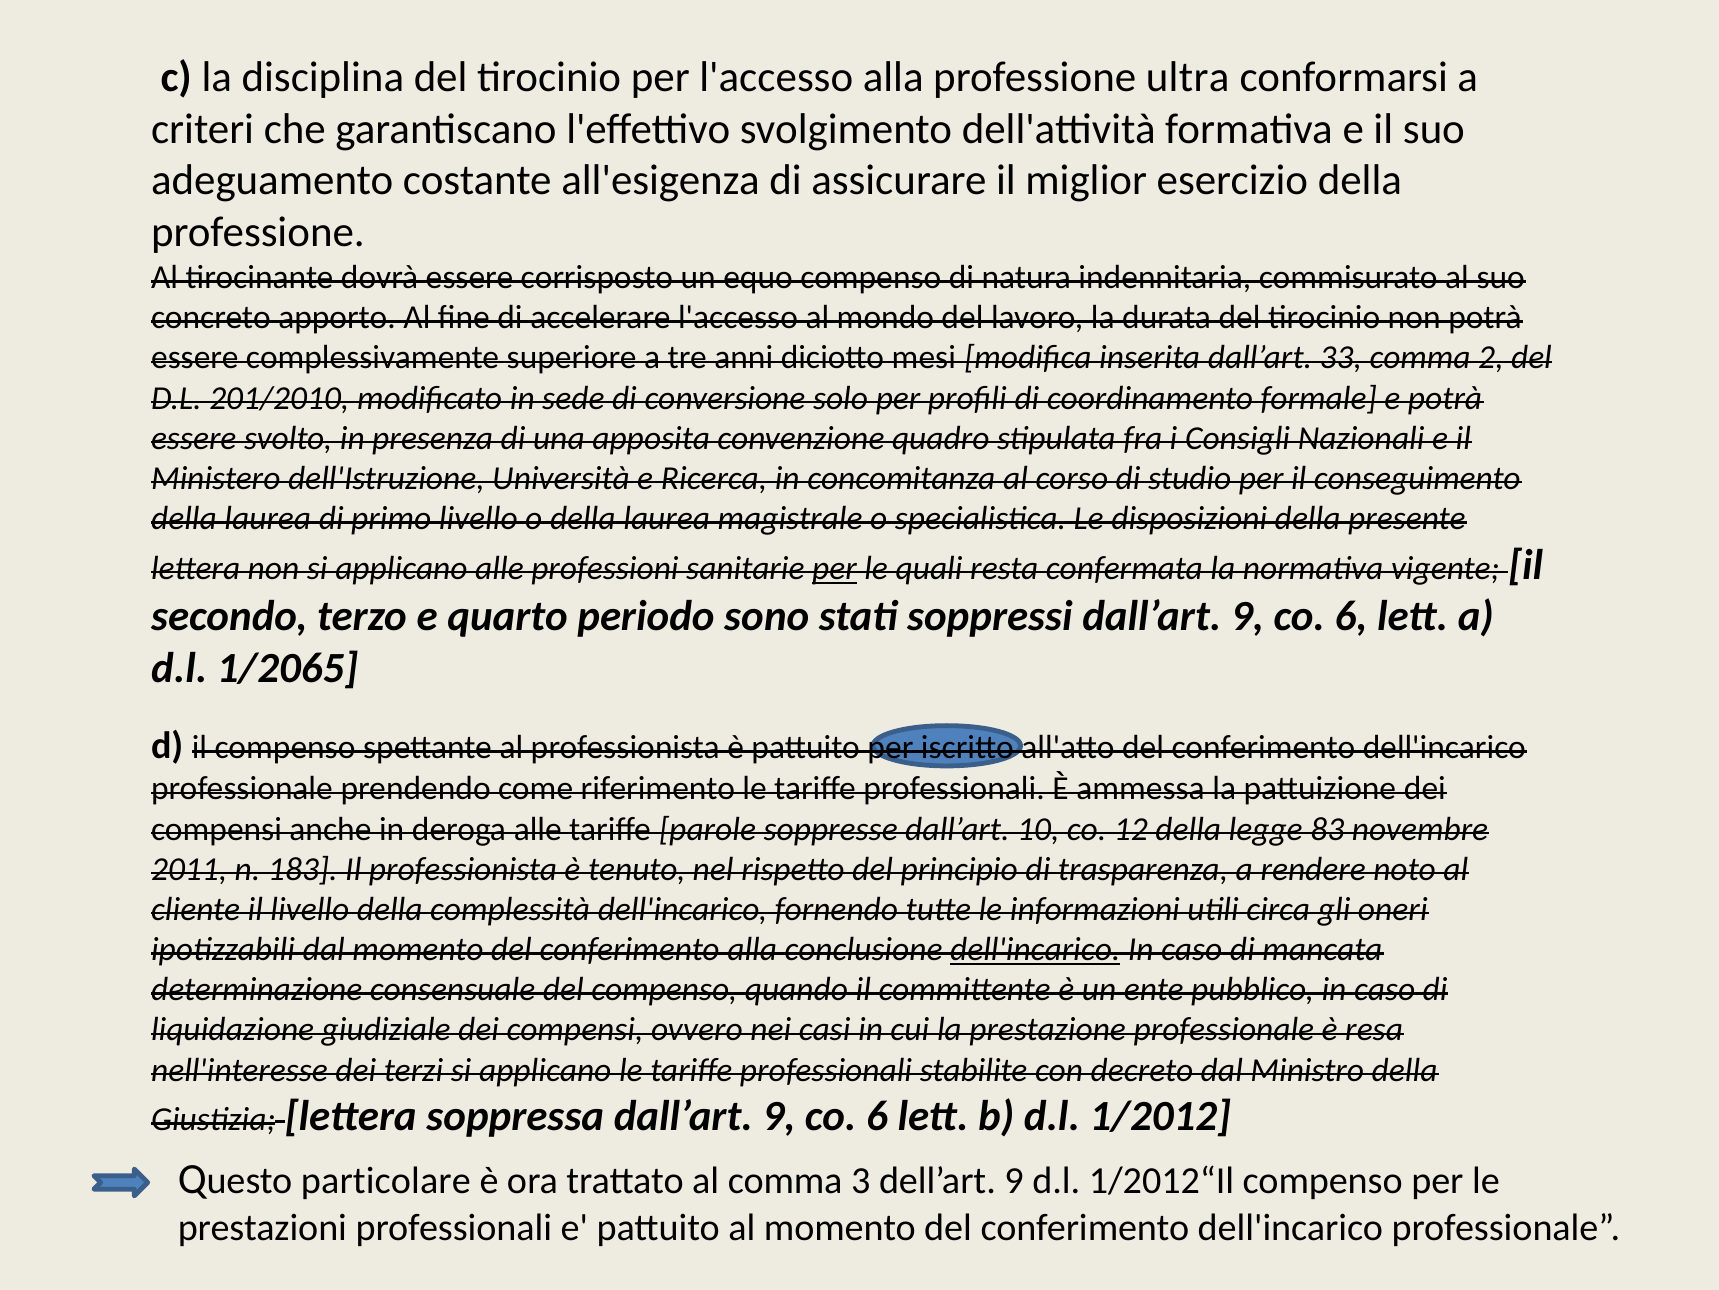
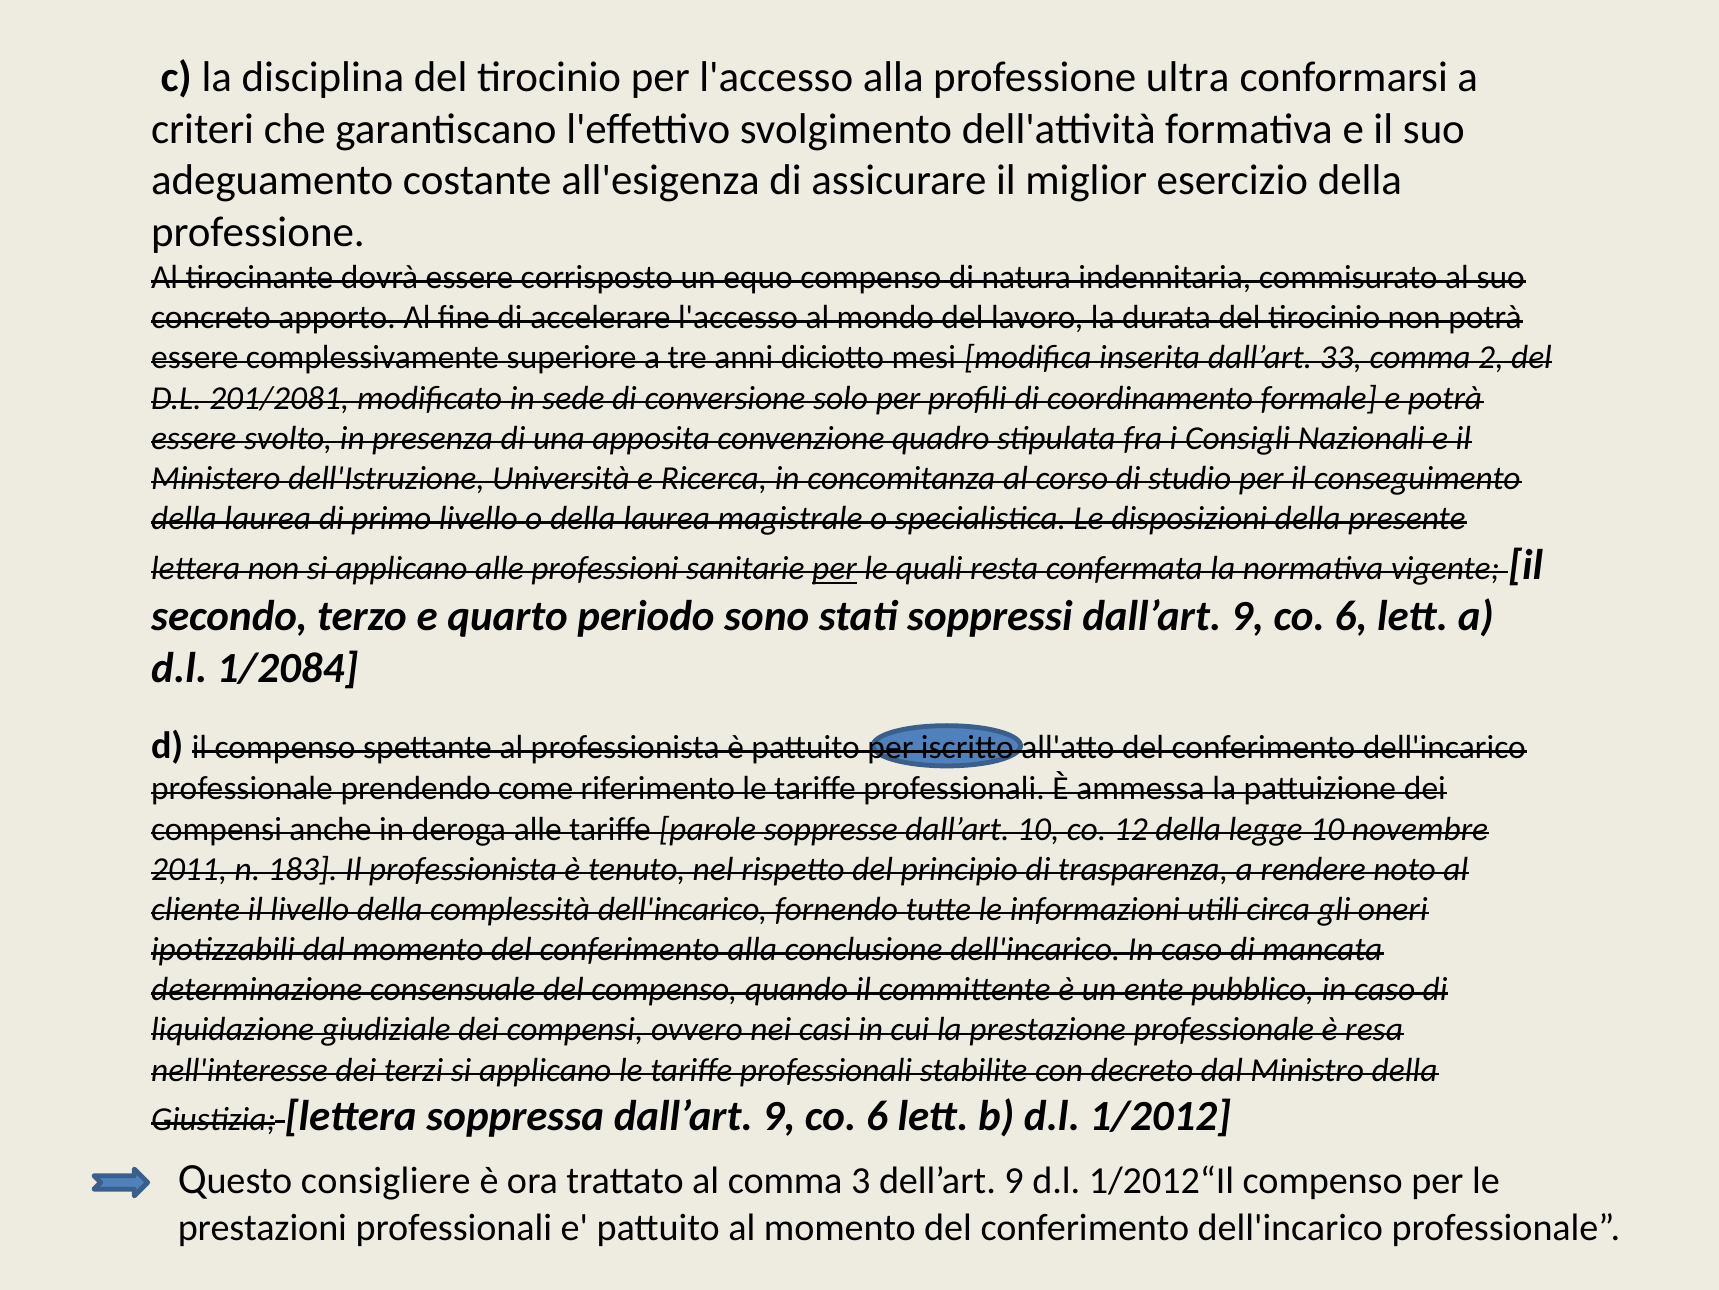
201/2010: 201/2010 -> 201/2081
1/2065: 1/2065 -> 1/2084
legge 83: 83 -> 10
dell'incarico at (1035, 949) underline: present -> none
particolare: particolare -> consigliere
